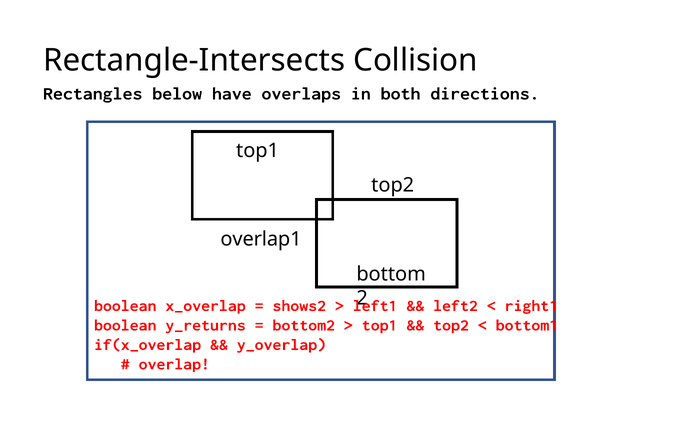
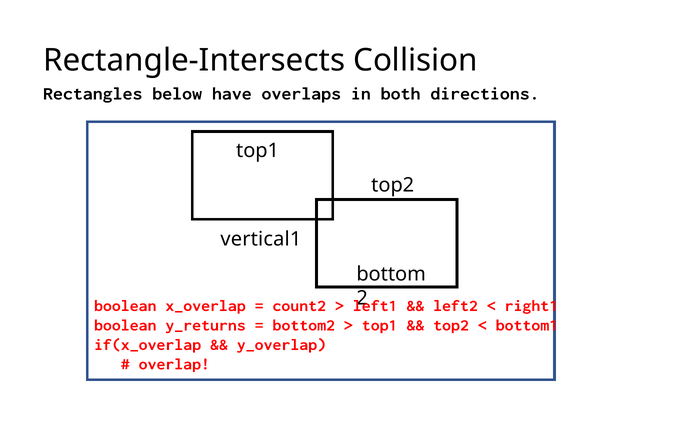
overlap1: overlap1 -> vertical1
shows2: shows2 -> count2
